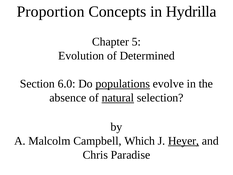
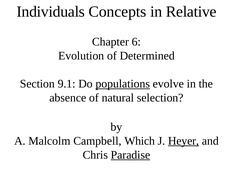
Proportion: Proportion -> Individuals
Hydrilla: Hydrilla -> Relative
5: 5 -> 6
6.0: 6.0 -> 9.1
natural underline: present -> none
Paradise underline: none -> present
